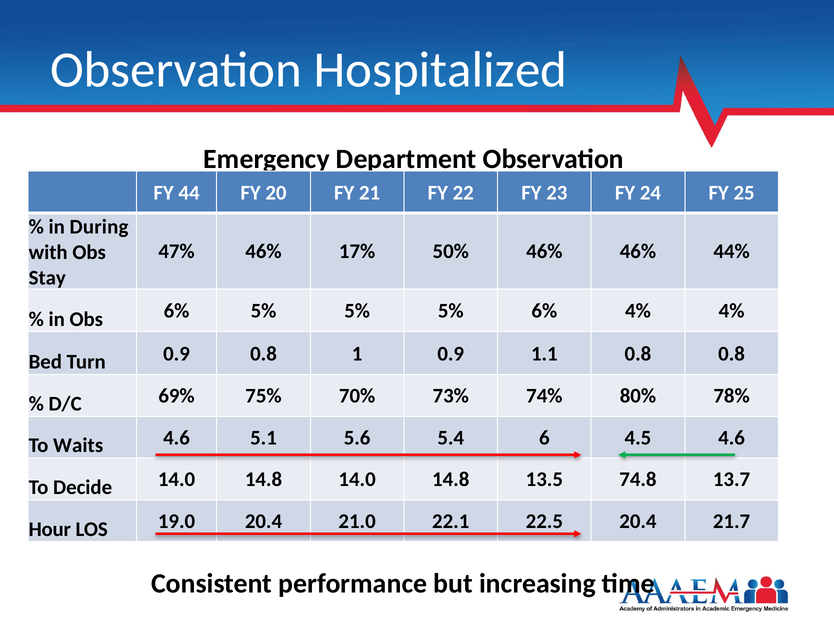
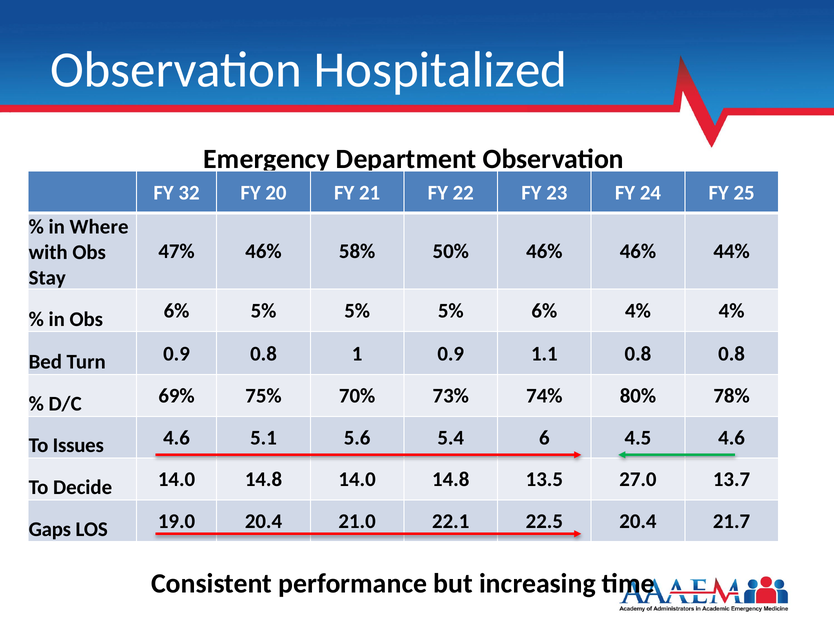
44: 44 -> 32
During: During -> Where
17%: 17% -> 58%
Waits: Waits -> Issues
74.8: 74.8 -> 27.0
Hour: Hour -> Gaps
